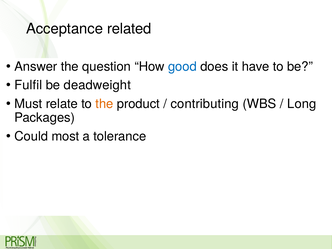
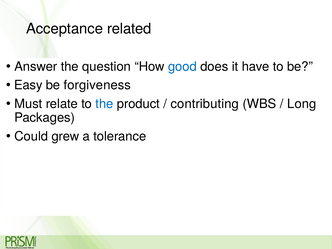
Fulfil: Fulfil -> Easy
deadweight: deadweight -> forgiveness
the at (104, 104) colour: orange -> blue
most: most -> grew
